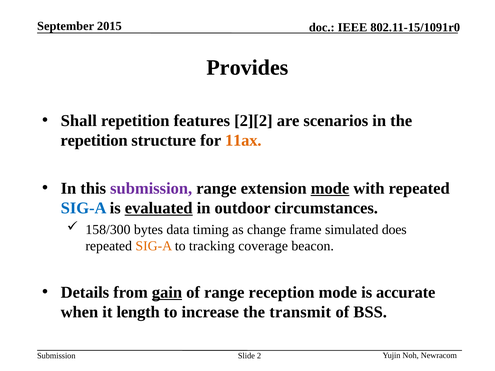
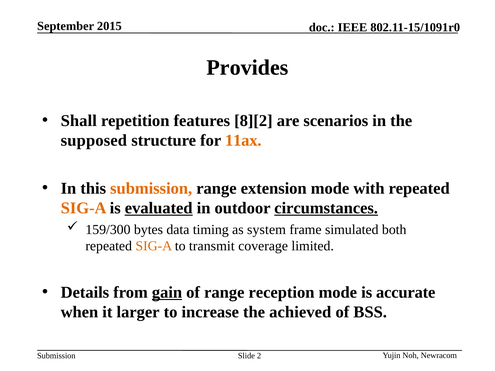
2][2: 2][2 -> 8][2
repetition at (94, 141): repetition -> supposed
submission at (151, 188) colour: purple -> orange
mode at (330, 188) underline: present -> none
SIG-A at (84, 208) colour: blue -> orange
circumstances underline: none -> present
158/300: 158/300 -> 159/300
change: change -> system
does: does -> both
tracking: tracking -> transmit
beacon: beacon -> limited
length: length -> larger
transmit: transmit -> achieved
